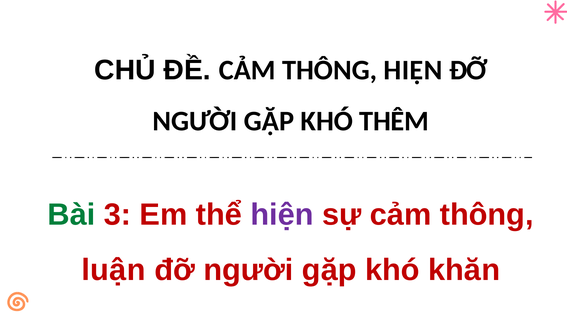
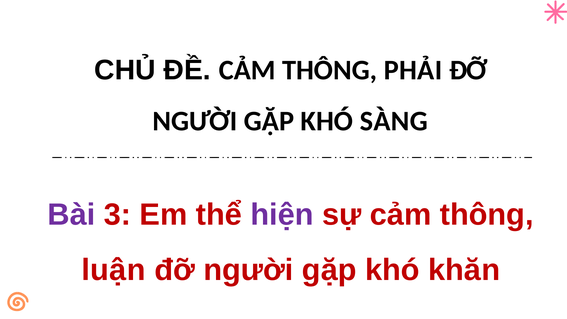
THÔNG HIỆN: HIỆN -> PHẢI
THÊM: THÊM -> SÀNG
Bài colour: green -> purple
